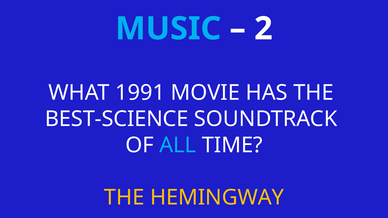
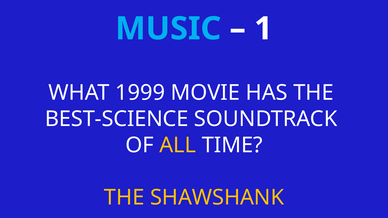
2: 2 -> 1
1991: 1991 -> 1999
ALL colour: light blue -> yellow
HEMINGWAY: HEMINGWAY -> SHAWSHANK
